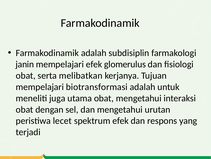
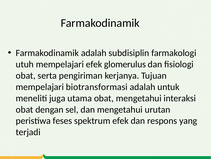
janin: janin -> utuh
melibatkan: melibatkan -> pengiriman
lecet: lecet -> feses
